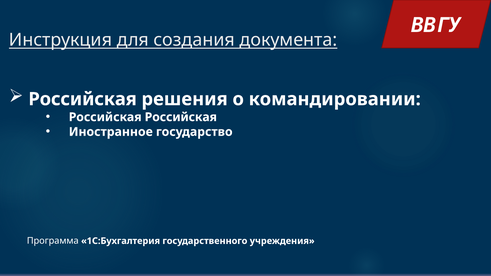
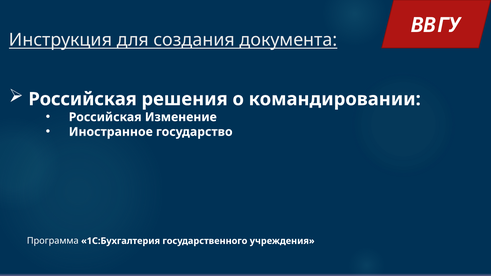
Российская Российская: Российская -> Изменение
